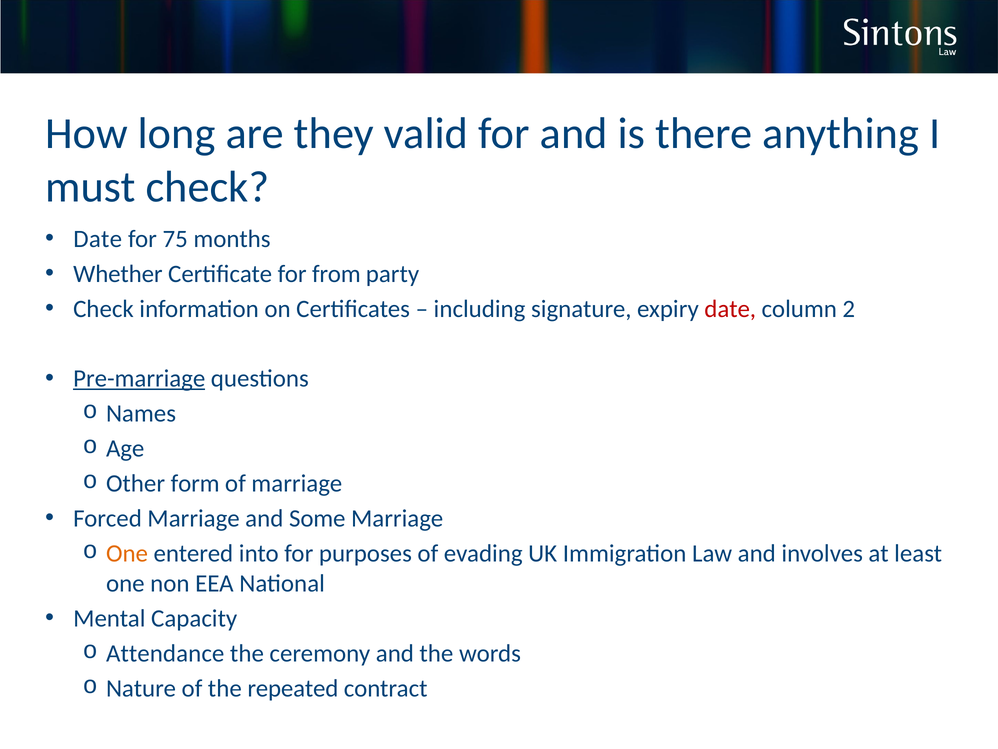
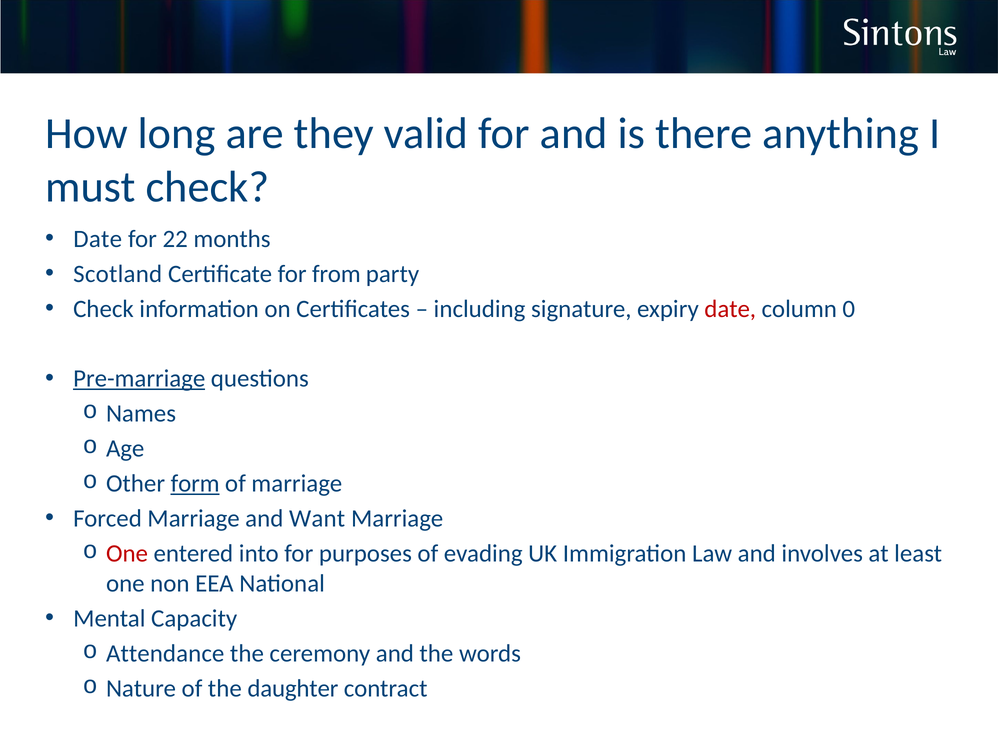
75: 75 -> 22
Whether: Whether -> Scotland
2: 2 -> 0
form underline: none -> present
Some: Some -> Want
One at (127, 553) colour: orange -> red
repeated: repeated -> daughter
